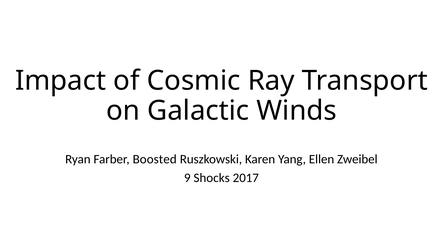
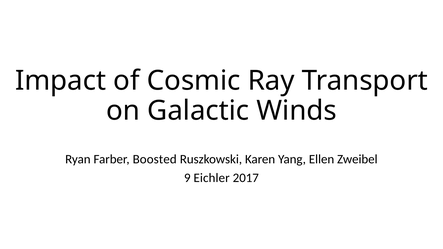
Shocks: Shocks -> Eichler
